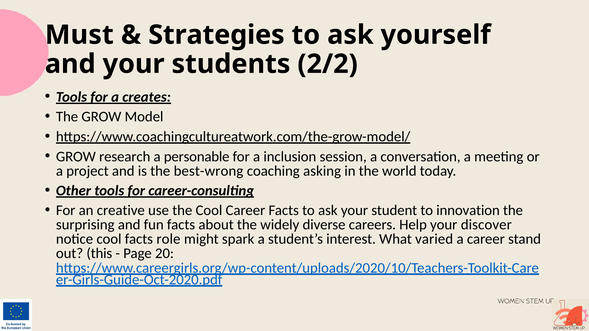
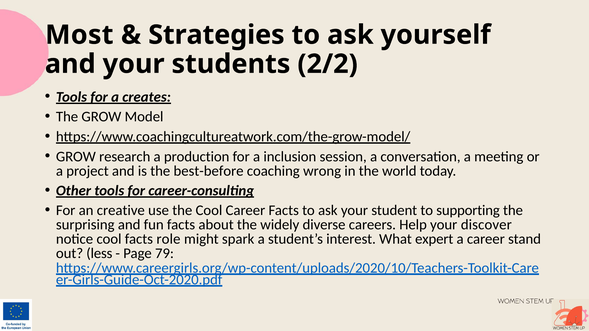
Must: Must -> Most
personable: personable -> production
best-wrong: best-wrong -> best-before
asking: asking -> wrong
innovation: innovation -> supporting
varied: varied -> expert
this: this -> less
20: 20 -> 79
